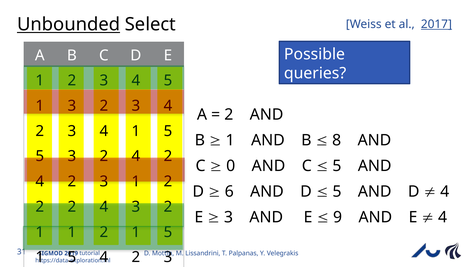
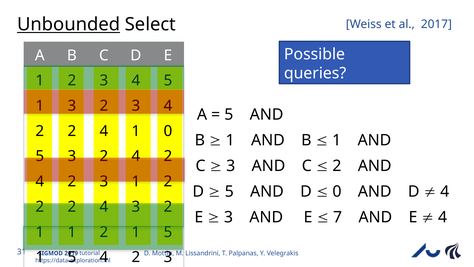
2017 underline: present -> none
2 at (229, 115): 2 -> 5
3 at (72, 131): 3 -> 2
4 1 5: 5 -> 0
8 at (337, 140): 8 -> 1
0 at (231, 166): 0 -> 3
5 at (337, 166): 5 -> 2
6 at (229, 191): 6 -> 5
5 at (337, 191): 5 -> 0
9: 9 -> 7
